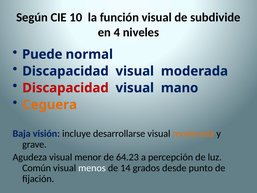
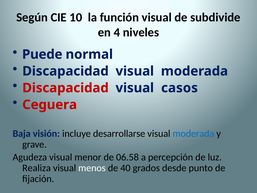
mano: mano -> casos
Ceguera colour: orange -> red
moderada at (193, 134) colour: orange -> blue
64.23: 64.23 -> 06.58
Común: Común -> Realiza
14: 14 -> 40
